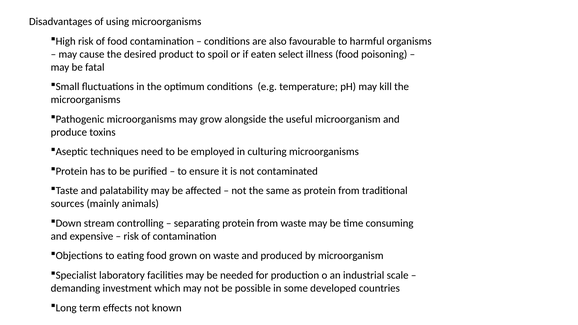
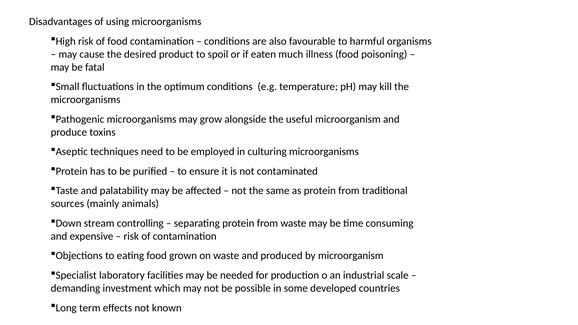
select: select -> much
